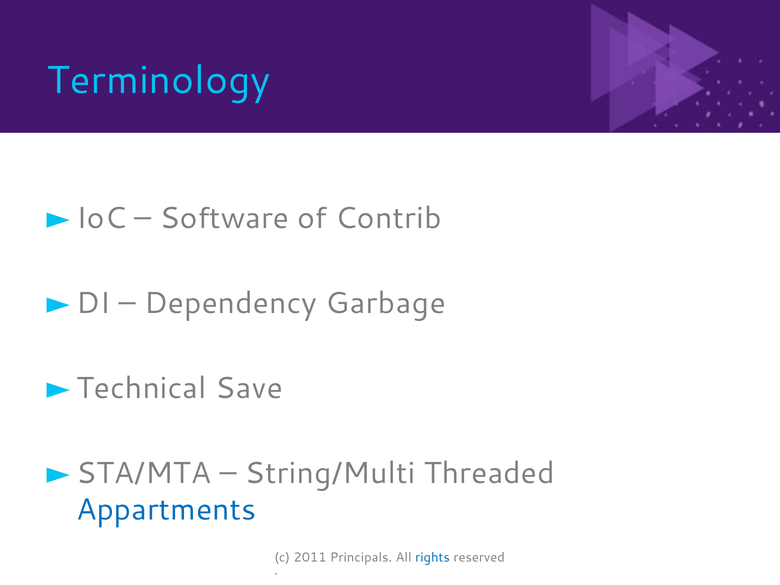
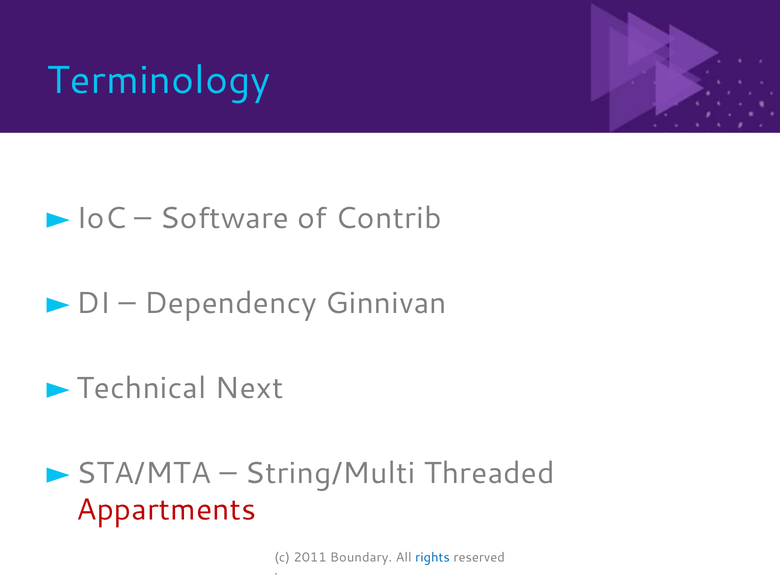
Garbage: Garbage -> Ginnivan
Save: Save -> Next
Appartments colour: blue -> red
Principals: Principals -> Boundary
